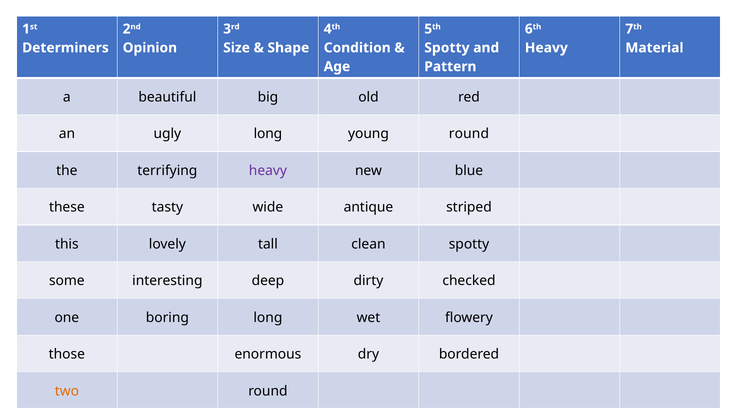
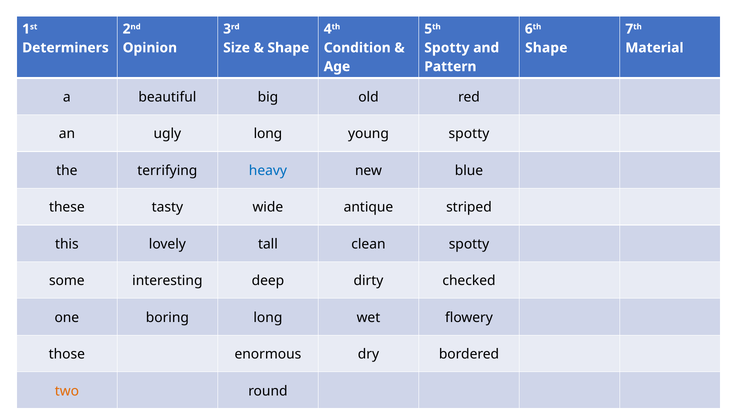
Heavy at (546, 48): Heavy -> Shape
young round: round -> spotty
heavy at (268, 170) colour: purple -> blue
